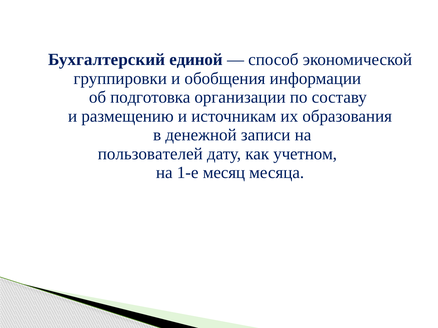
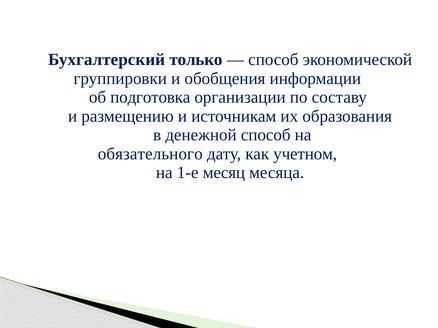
единой: единой -> только
денежной записи: записи -> способ
пользователей: пользователей -> обязательного
